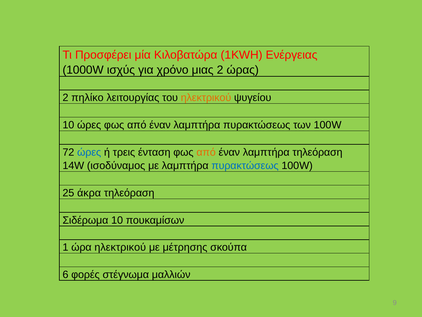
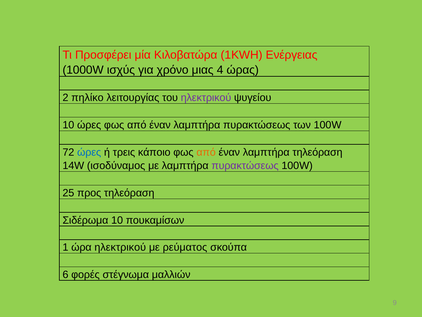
μιας 2: 2 -> 4
ηλεκτρικού at (206, 98) colour: orange -> purple
ένταση: ένταση -> κάποιο
πυρακτώσεως at (245, 166) colour: blue -> purple
άκρα: άκρα -> προς
μέτρησης: μέτρησης -> ρεύματος
